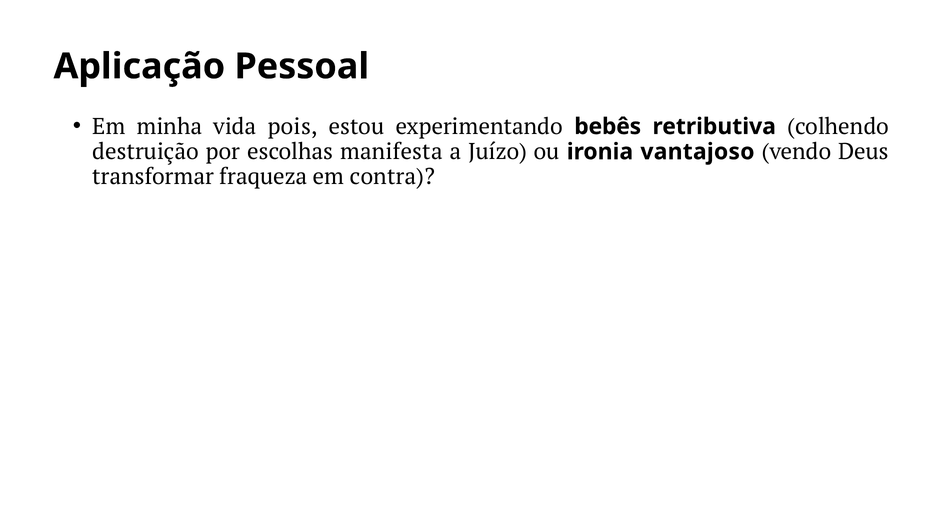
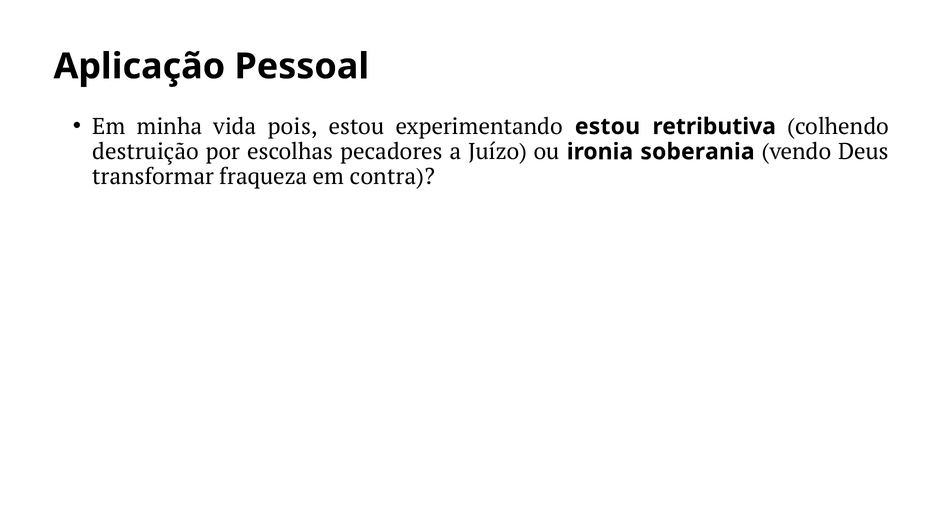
experimentando bebês: bebês -> estou
manifesta: manifesta -> pecadores
vantajoso: vantajoso -> soberania
